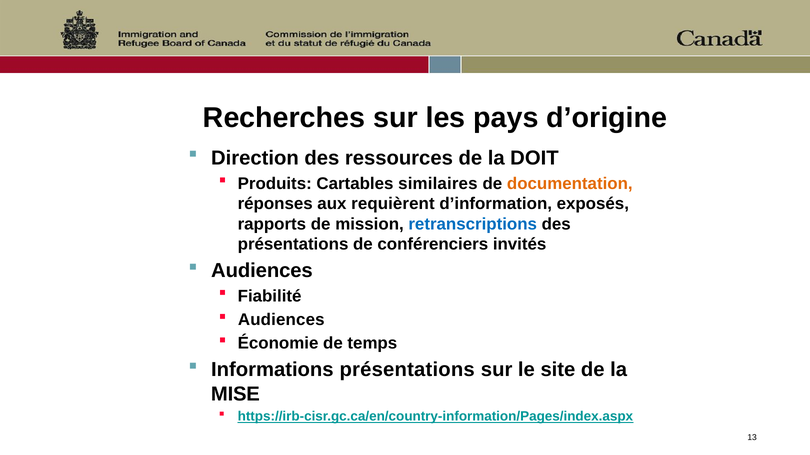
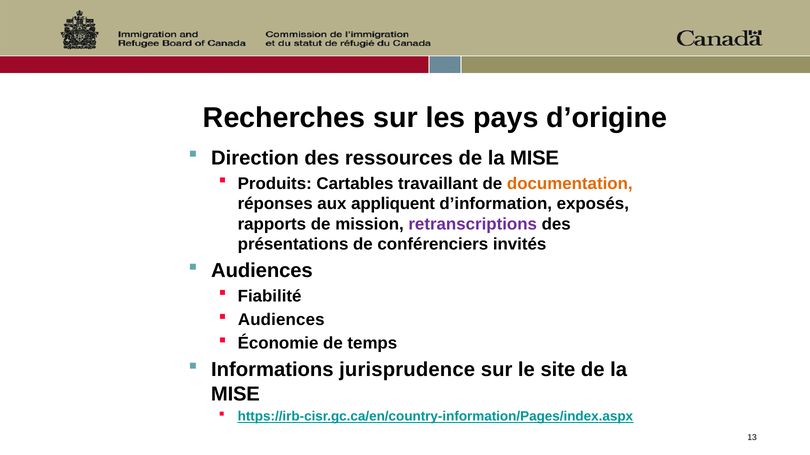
DOIT at (534, 158): DOIT -> MISE
similaires: similaires -> travaillant
requièrent: requièrent -> appliquent
retranscriptions colour: blue -> purple
Informations présentations: présentations -> jurisprudence
